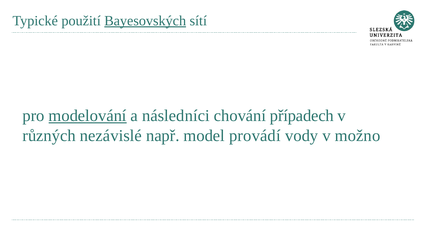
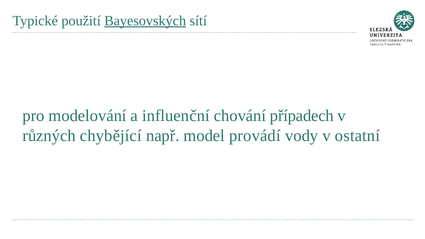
modelování underline: present -> none
následníci: následníci -> influenční
nezávislé: nezávislé -> chybějící
možno: možno -> ostatní
